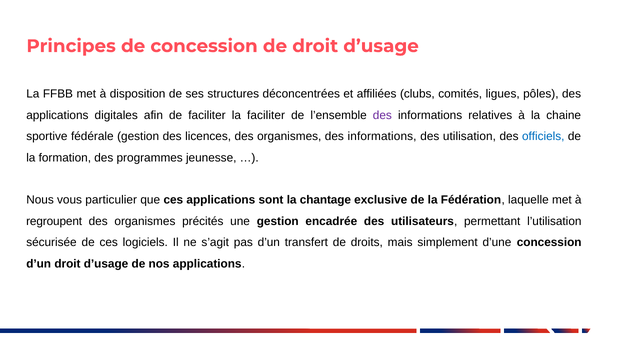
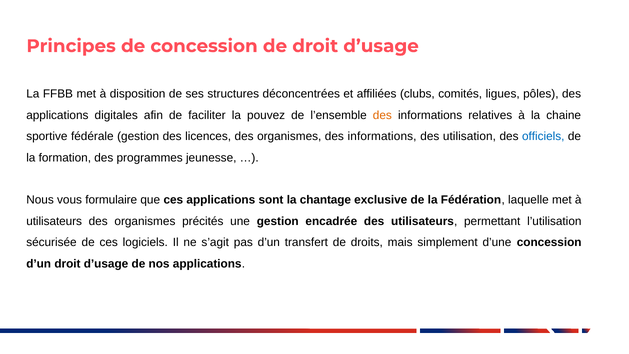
la faciliter: faciliter -> pouvez
des at (382, 115) colour: purple -> orange
particulier: particulier -> formulaire
regroupent at (54, 221): regroupent -> utilisateurs
